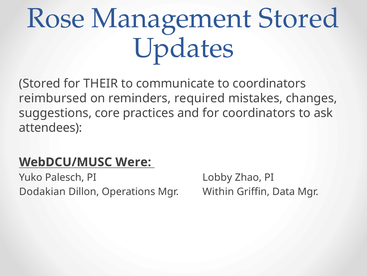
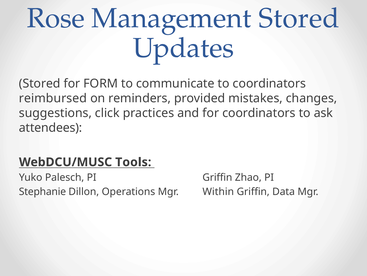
THEIR: THEIR -> FORM
required: required -> provided
core: core -> click
Were: Were -> Tools
PI Lobby: Lobby -> Griffin
Dodakian: Dodakian -> Stephanie
